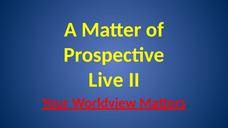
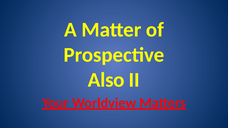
Live: Live -> Also
